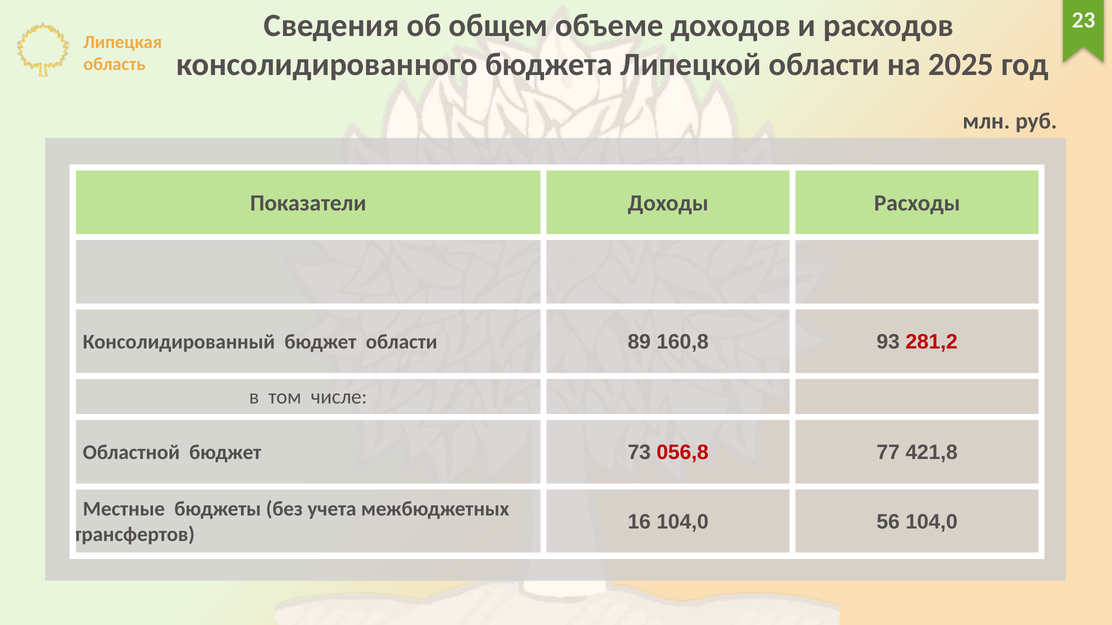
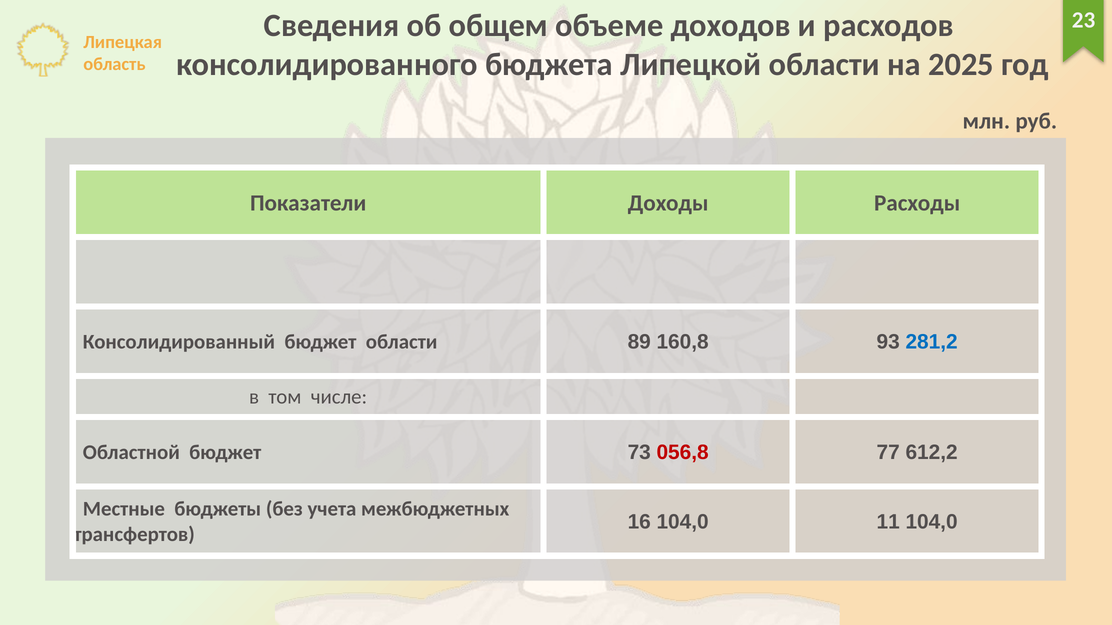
281,2 colour: red -> blue
421,8: 421,8 -> 612,2
56: 56 -> 11
